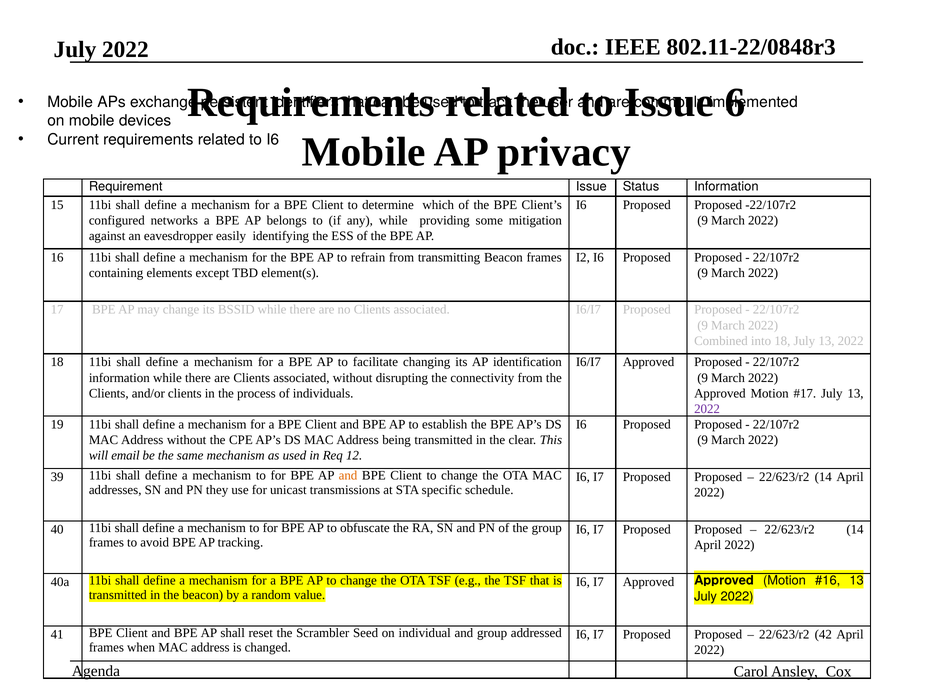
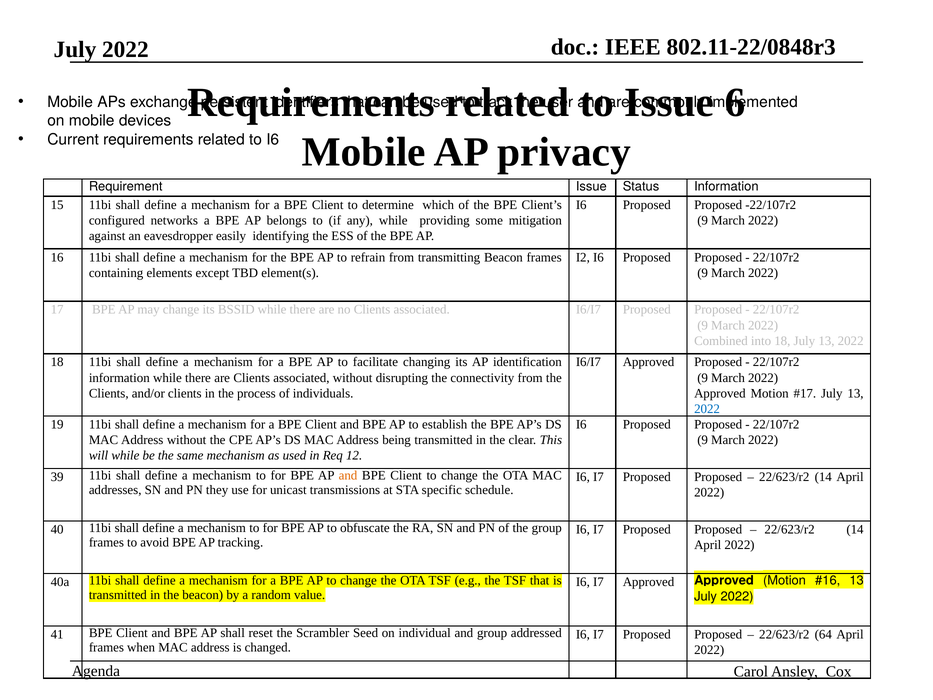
2022 at (707, 409) colour: purple -> blue
will email: email -> while
42: 42 -> 64
